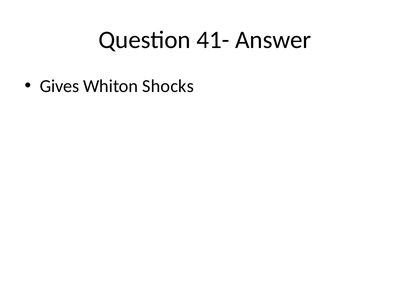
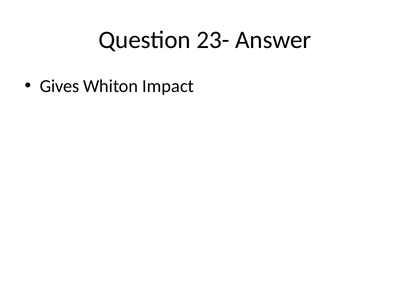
41-: 41- -> 23-
Shocks: Shocks -> Impact
